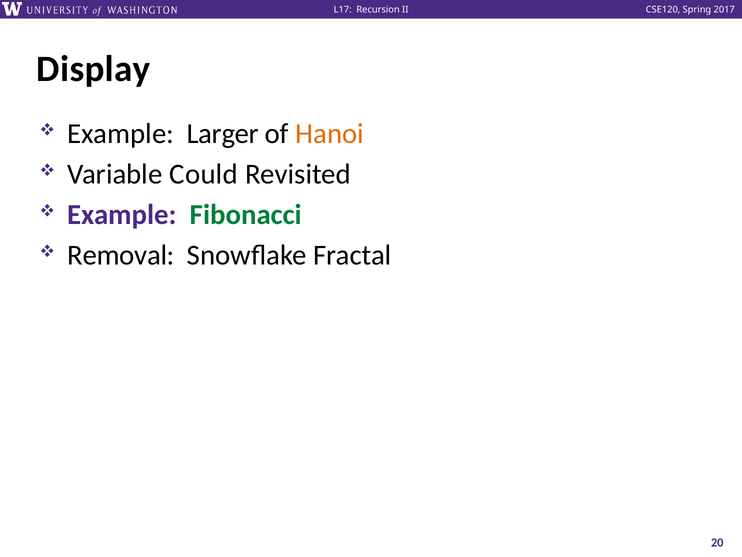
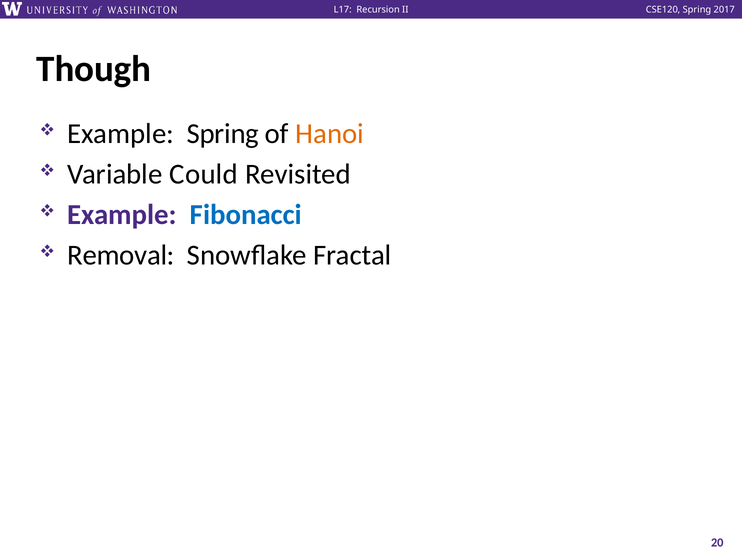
Display: Display -> Though
Example Larger: Larger -> Spring
Fibonacci colour: green -> blue
